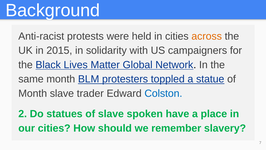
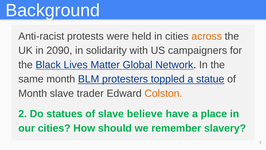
2015: 2015 -> 2090
Colston colour: blue -> orange
spoken: spoken -> believe
